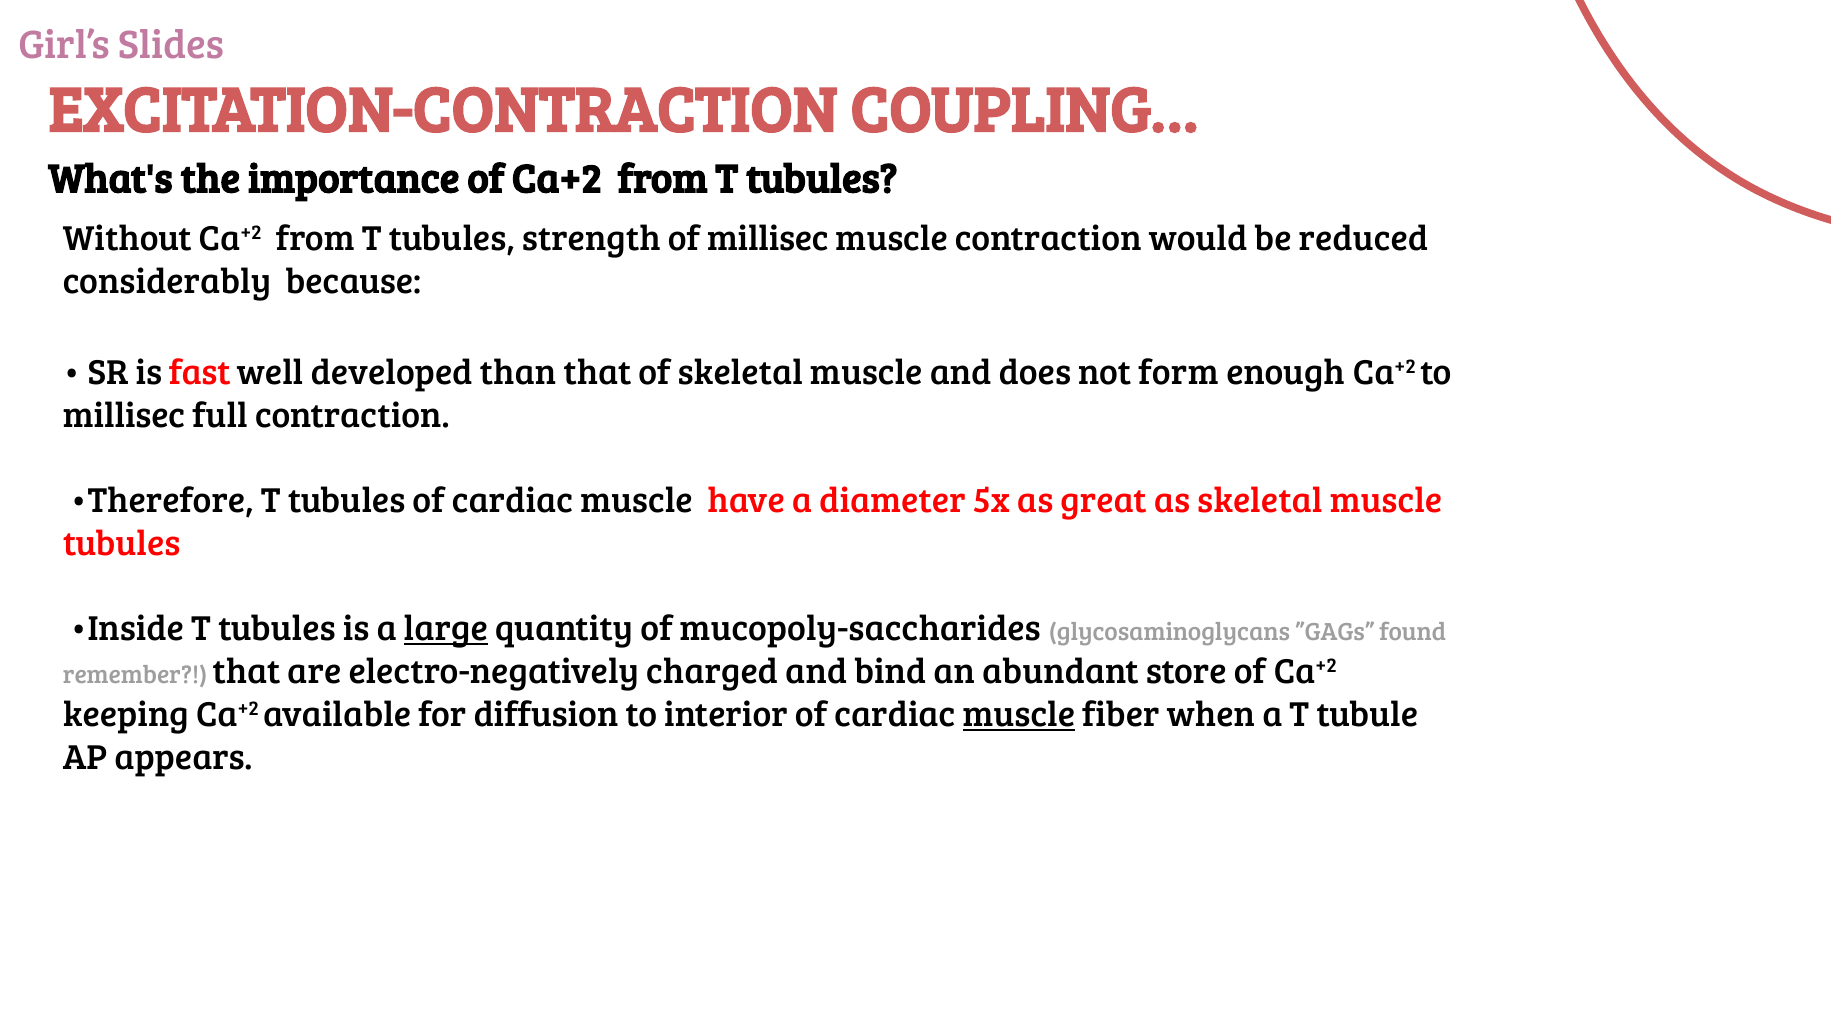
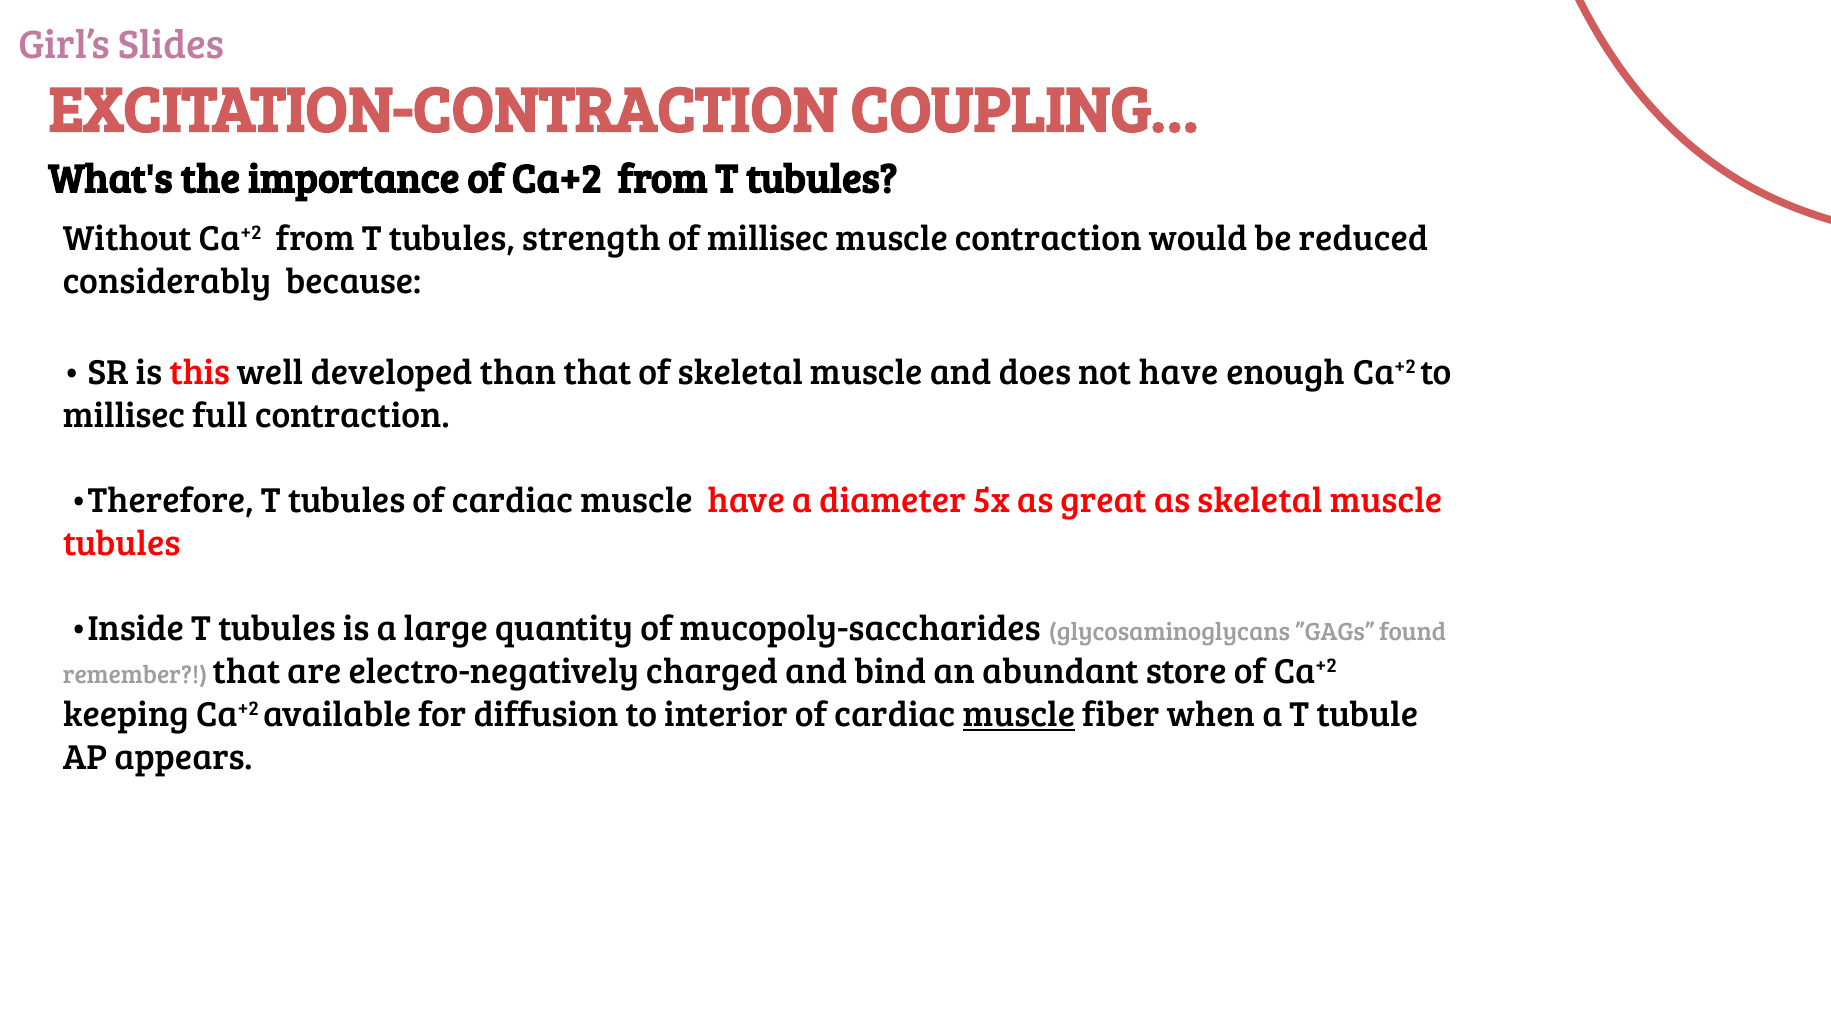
fast: fast -> this
not form: form -> have
large underline: present -> none
